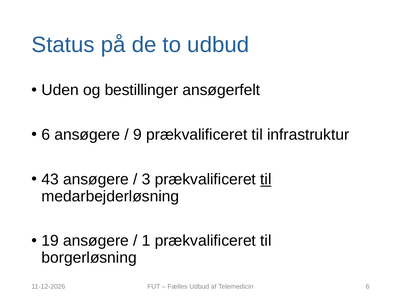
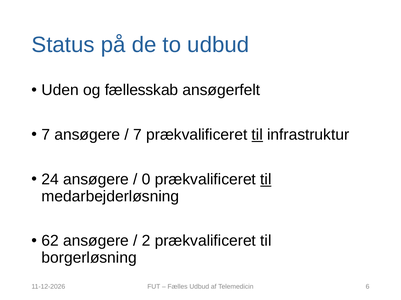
bestillinger: bestillinger -> fællesskab
6 at (46, 135): 6 -> 7
9 at (138, 135): 9 -> 7
til at (257, 135) underline: none -> present
43: 43 -> 24
3: 3 -> 0
19: 19 -> 62
1: 1 -> 2
